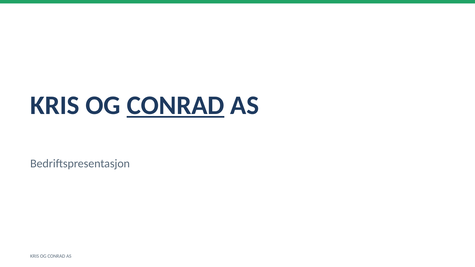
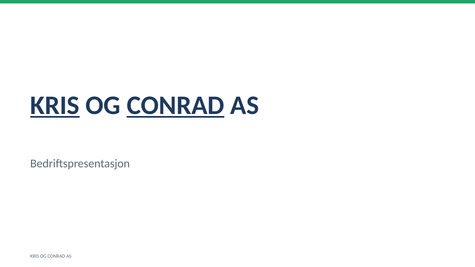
KRIS at (55, 105) underline: none -> present
